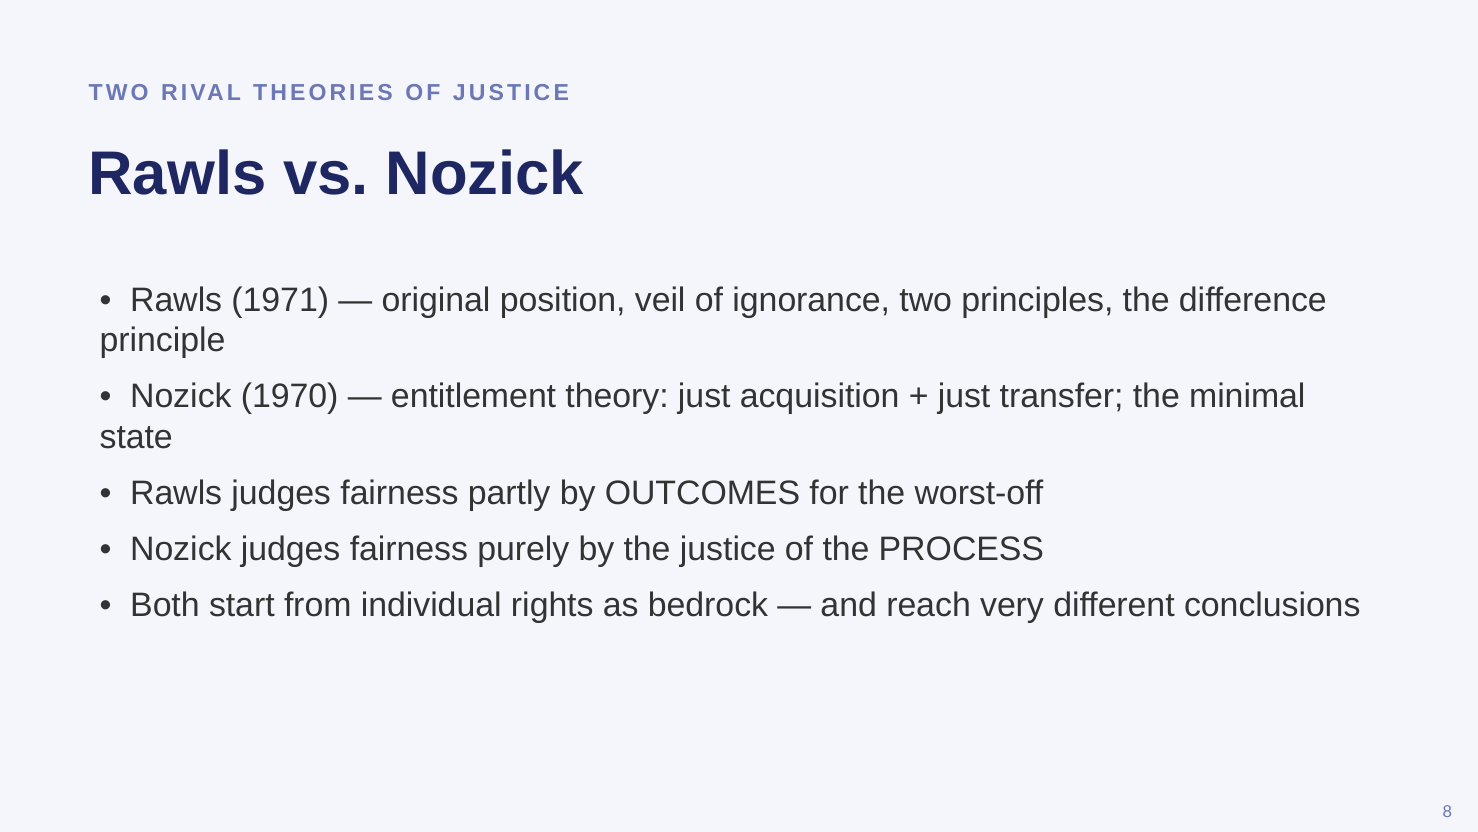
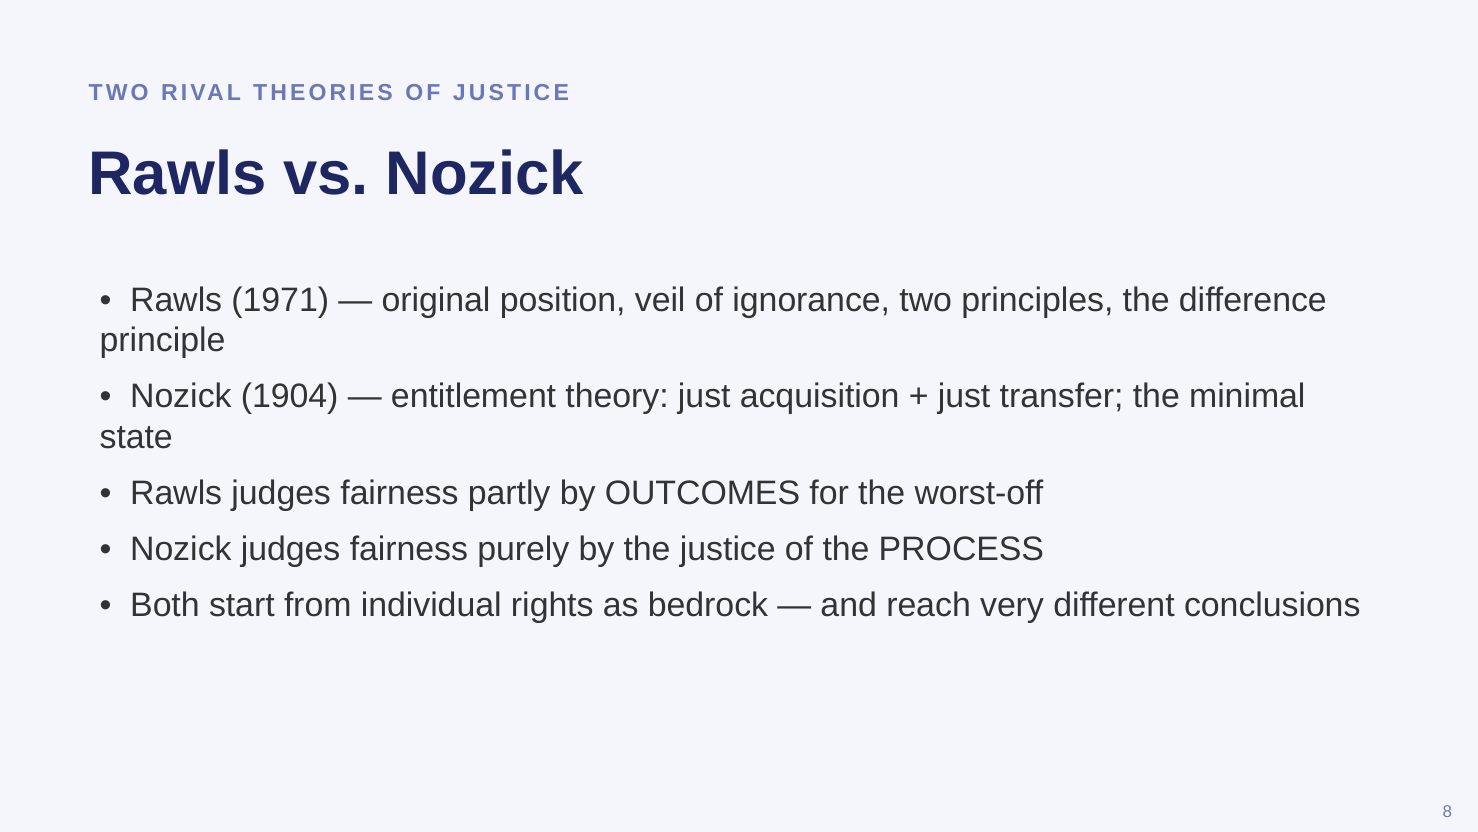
1970: 1970 -> 1904
